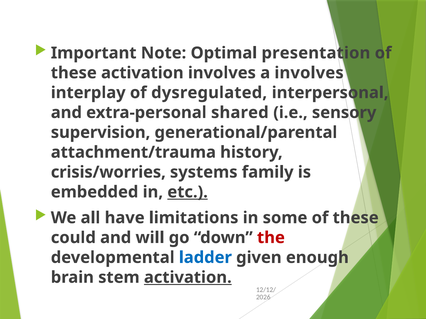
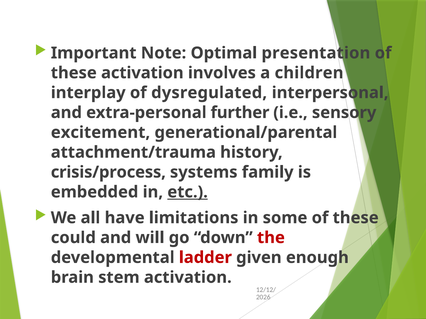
a involves: involves -> children
shared: shared -> further
supervision: supervision -> excitement
crisis/worries: crisis/worries -> crisis/process
ladder colour: blue -> red
activation at (188, 278) underline: present -> none
